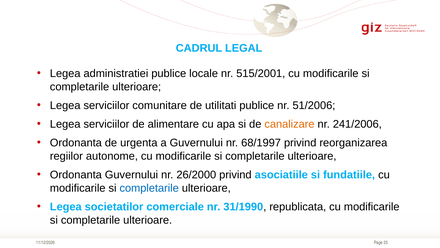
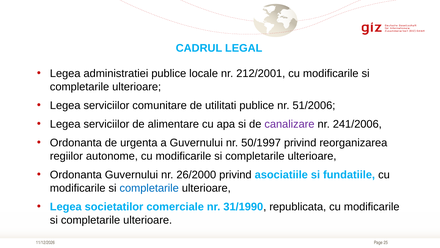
515/2001: 515/2001 -> 212/2001
canalizare colour: orange -> purple
68/1997: 68/1997 -> 50/1997
